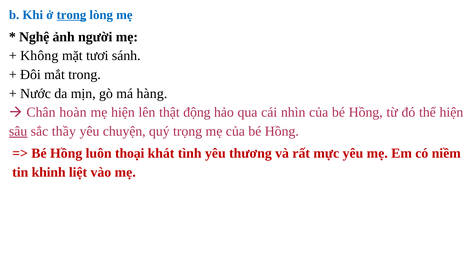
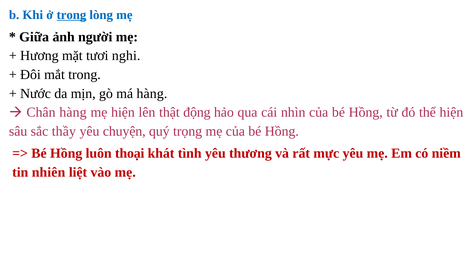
Nghệ: Nghệ -> Giữa
Không: Không -> Hương
sánh: sánh -> nghi
Chân hoàn: hoàn -> hàng
sâu underline: present -> none
khinh: khinh -> nhiên
